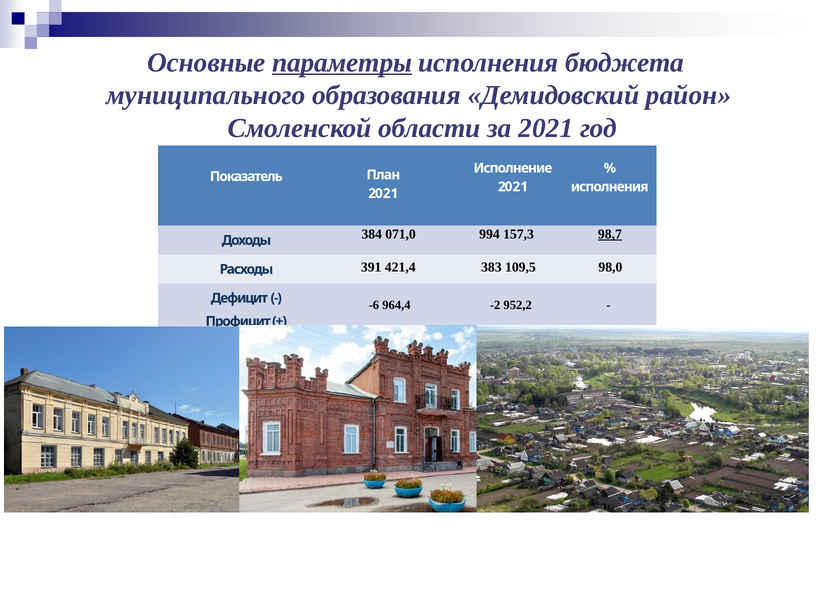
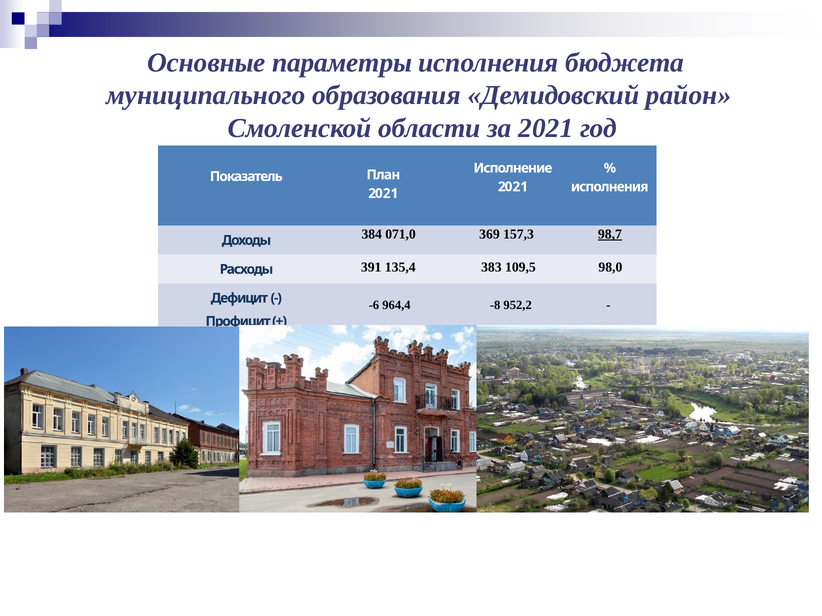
параметры underline: present -> none
994: 994 -> 369
421,4: 421,4 -> 135,4
-2: -2 -> -8
